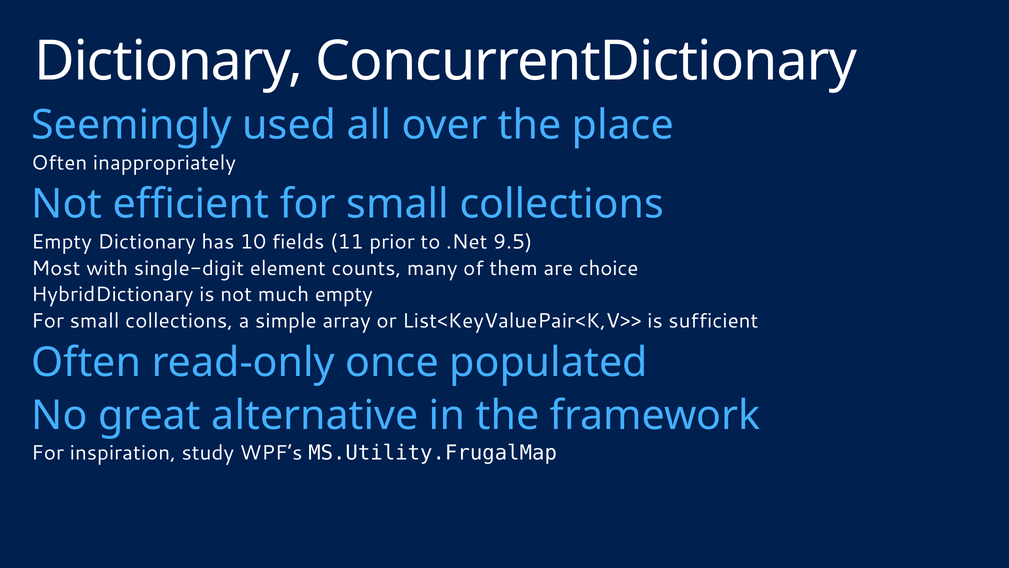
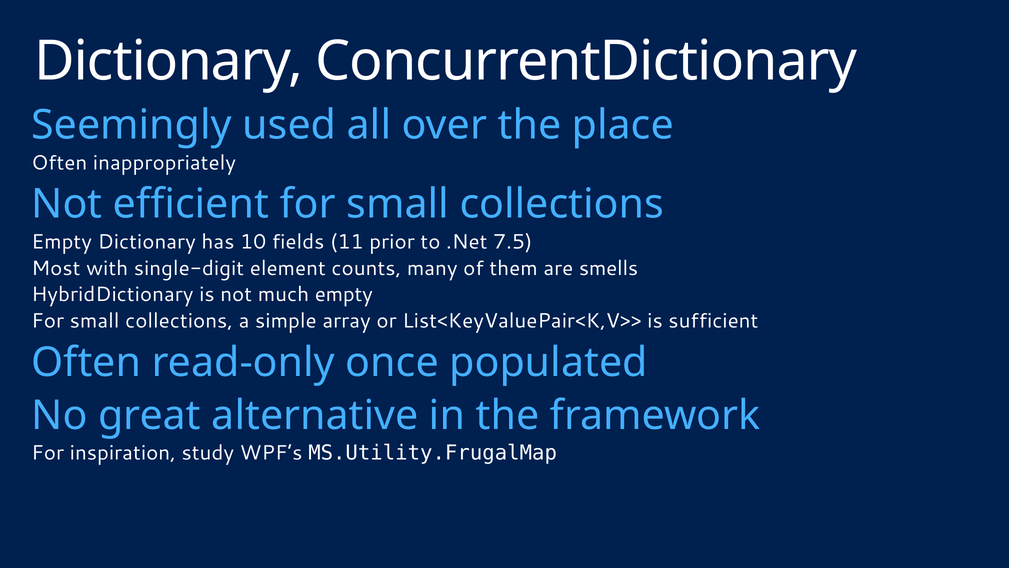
9.5: 9.5 -> 7.5
choice: choice -> smells
